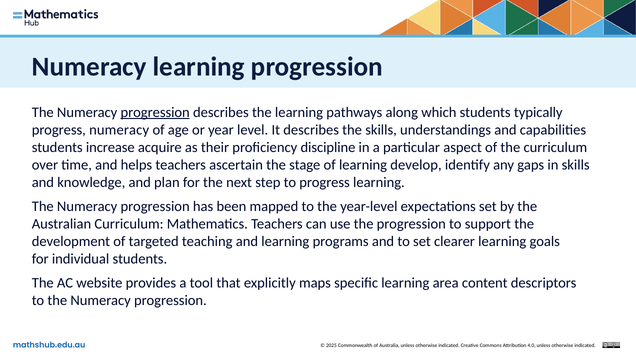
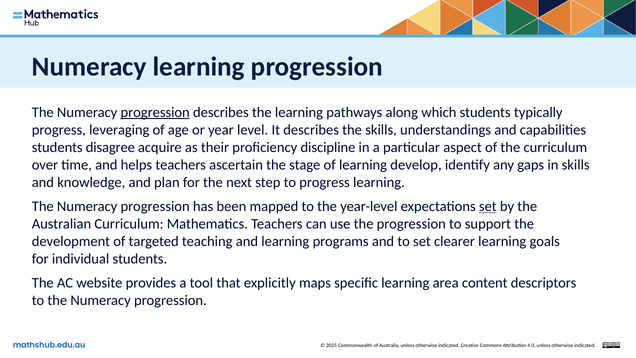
progress numeracy: numeracy -> leveraging
increase: increase -> disagree
set at (488, 206) underline: none -> present
